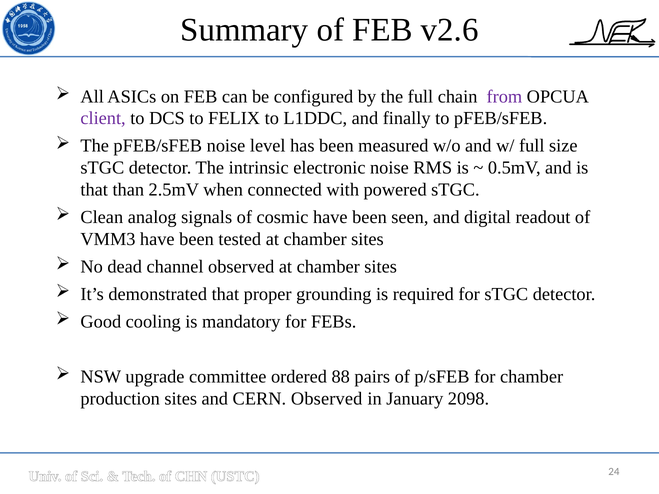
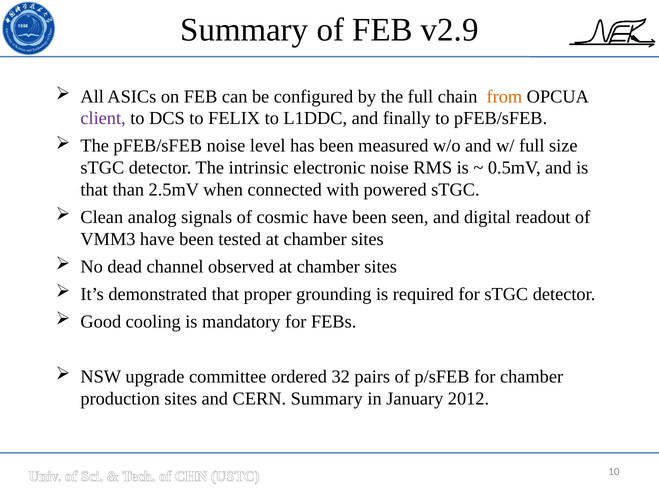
v2.6: v2.6 -> v2.9
from colour: purple -> orange
88: 88 -> 32
CERN Observed: Observed -> Summary
2098: 2098 -> 2012
24: 24 -> 10
